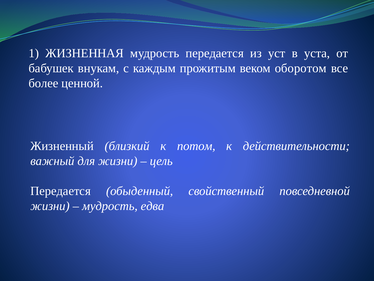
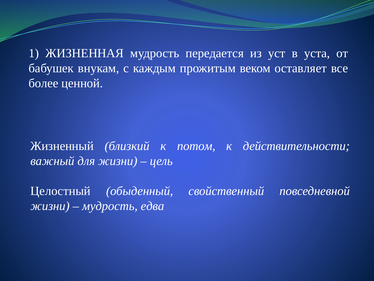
оборотом: оборотом -> оставляет
Передается at (61, 191): Передается -> Целостный
